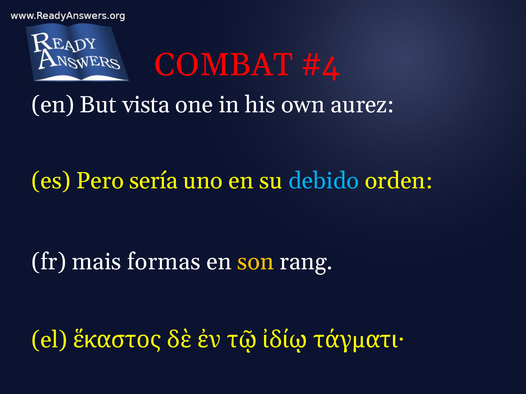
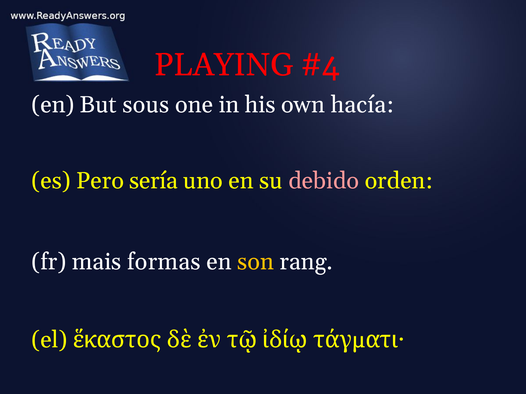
COMBAT: COMBAT -> PLAYING
vista: vista -> sous
aurez: aurez -> hacía
debido colour: light blue -> pink
